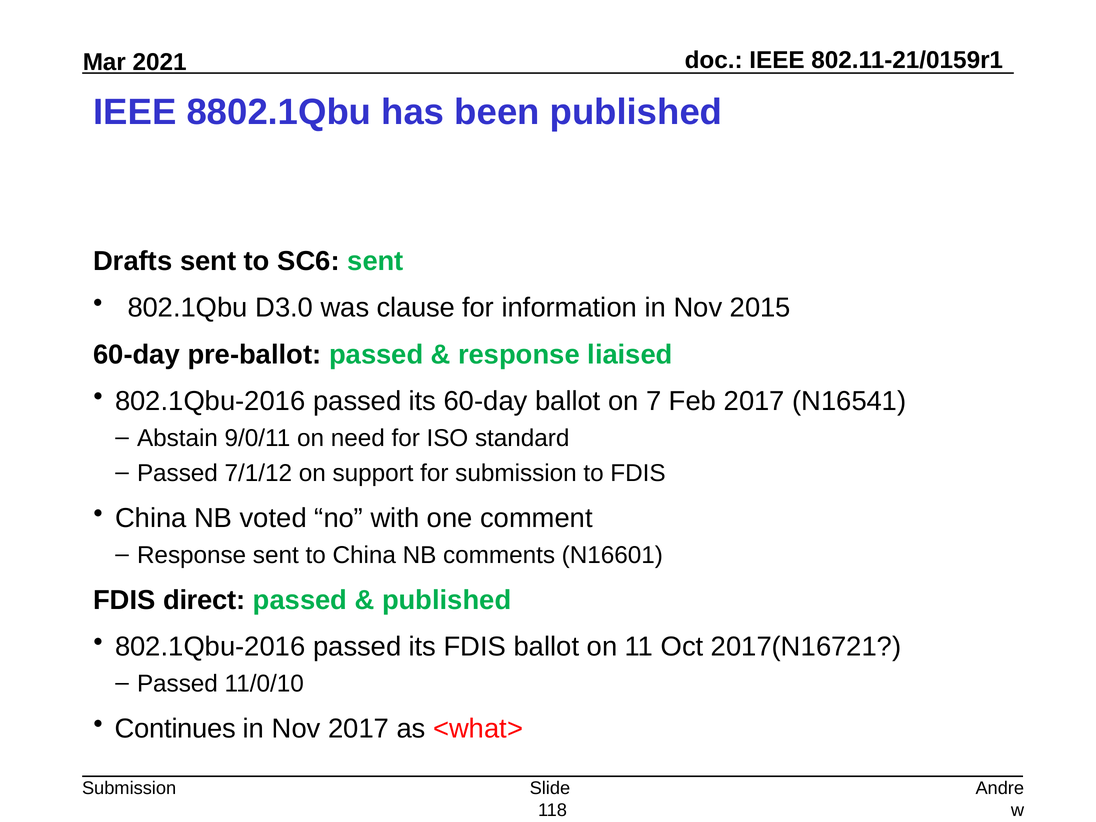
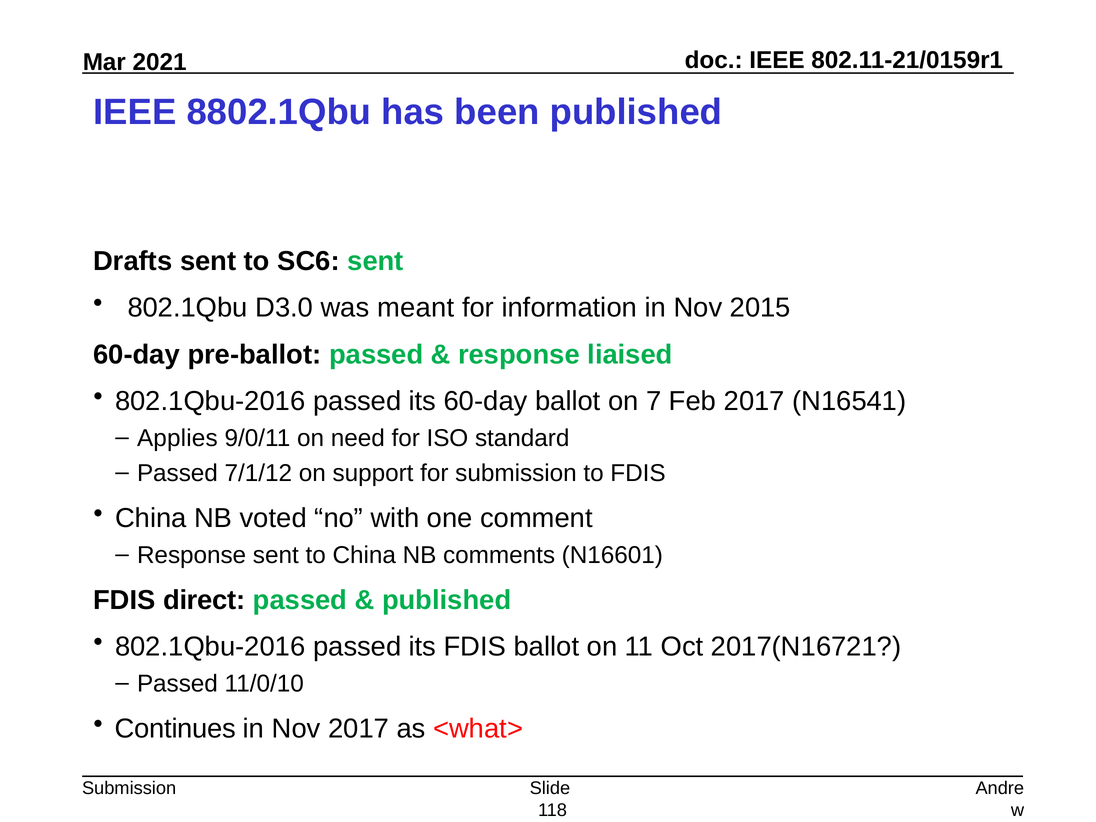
clause: clause -> meant
Abstain: Abstain -> Applies
